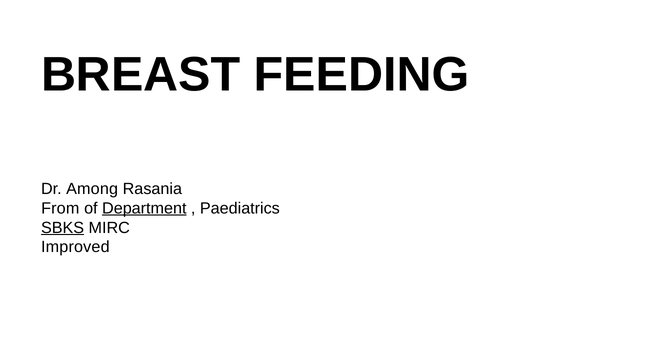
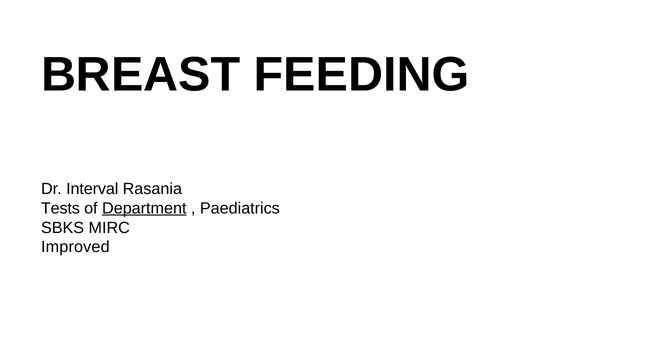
Among: Among -> Interval
From: From -> Tests
SBKS underline: present -> none
